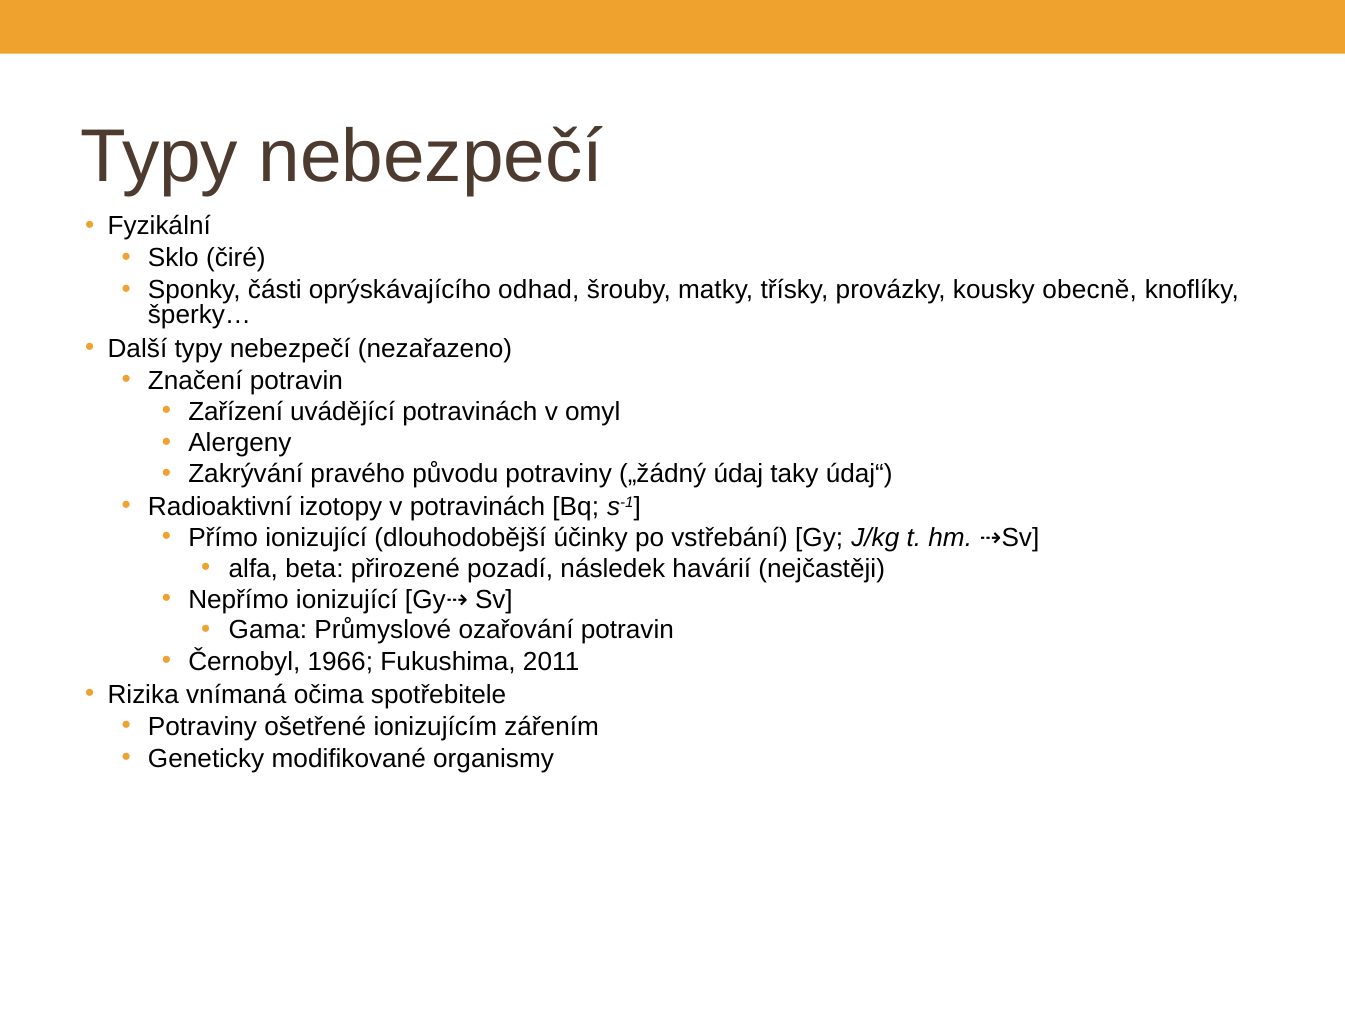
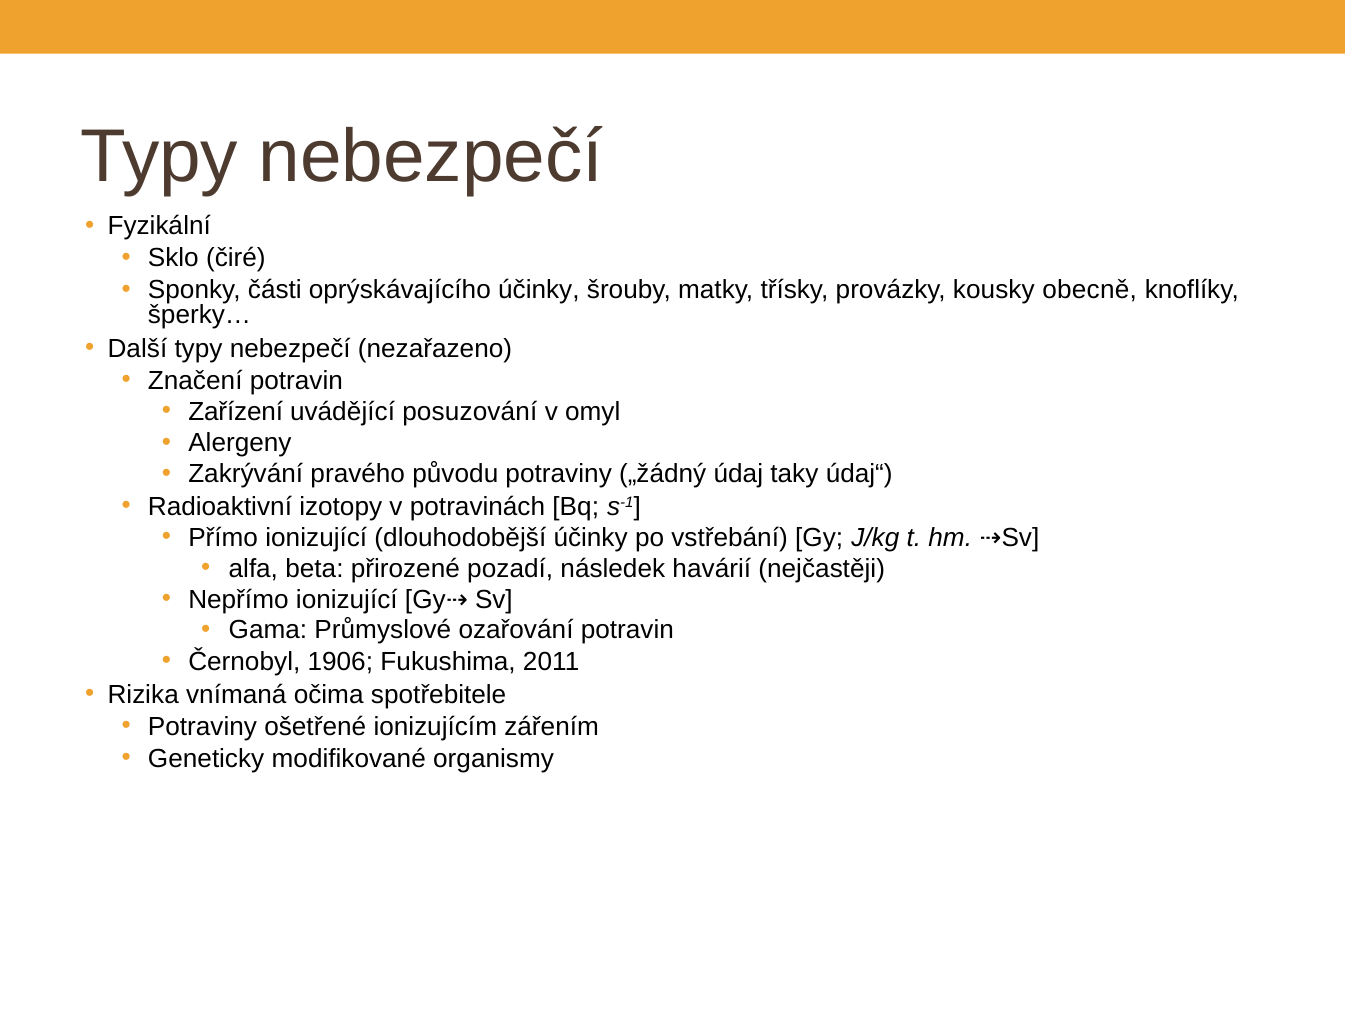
oprýskávajícího odhad: odhad -> účinky
uvádějící potravinách: potravinách -> posuzování
1966: 1966 -> 1906
